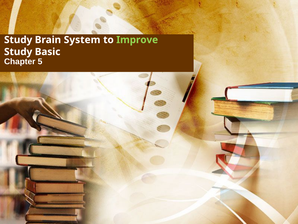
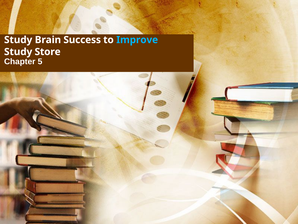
System: System -> Success
Improve colour: light green -> light blue
Basic: Basic -> Store
